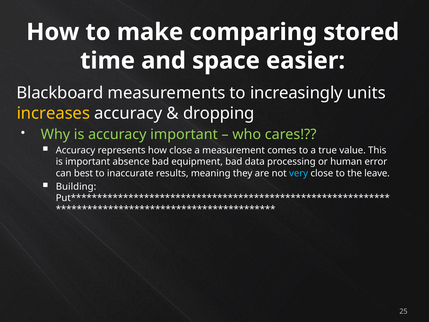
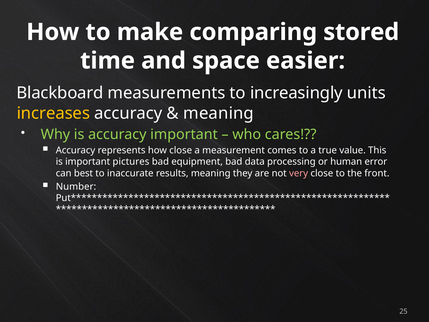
dropping at (219, 113): dropping -> meaning
absence: absence -> pictures
very colour: light blue -> pink
leave: leave -> front
Building: Building -> Number
